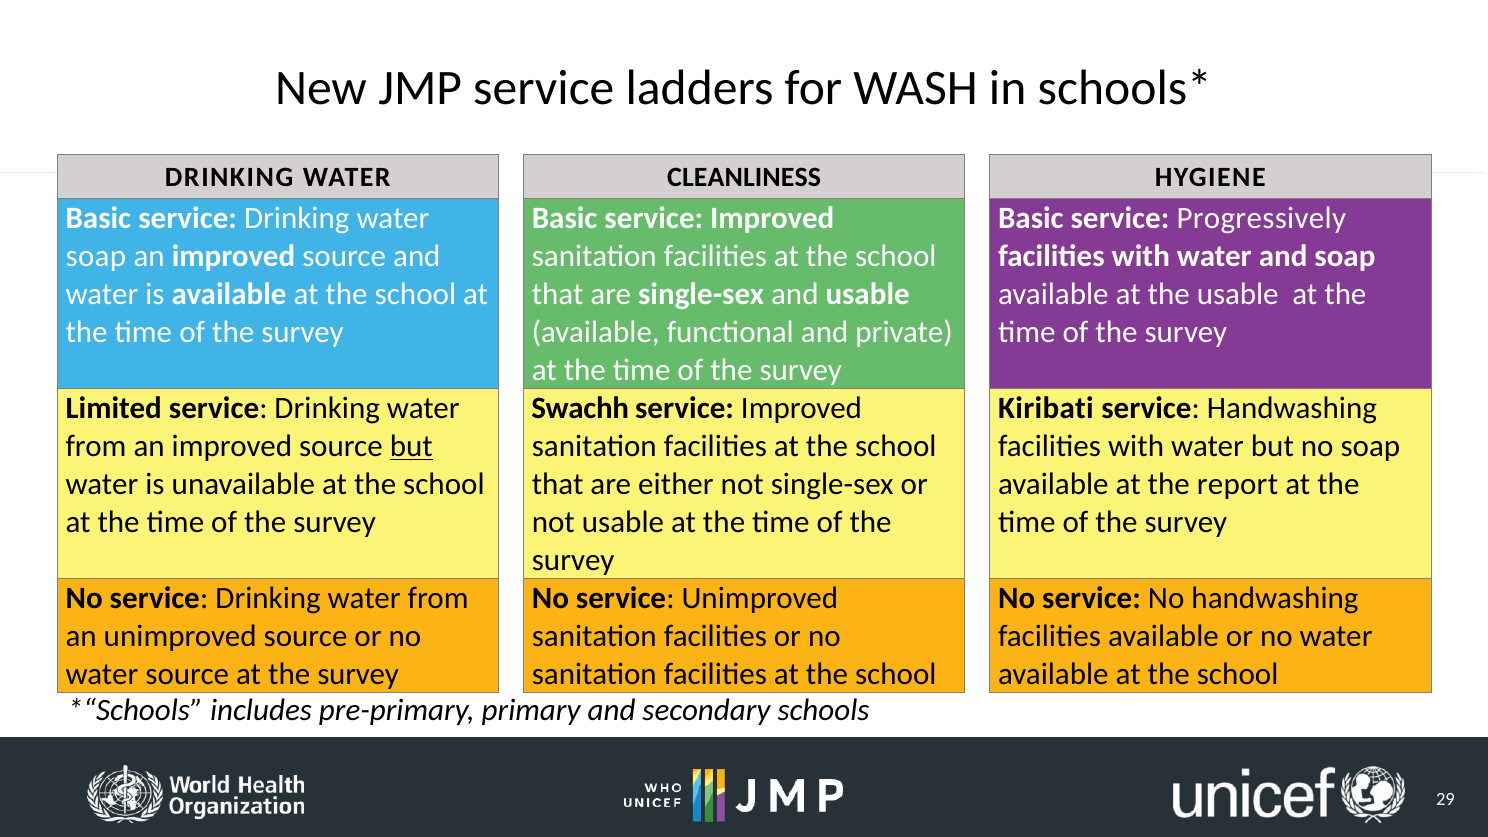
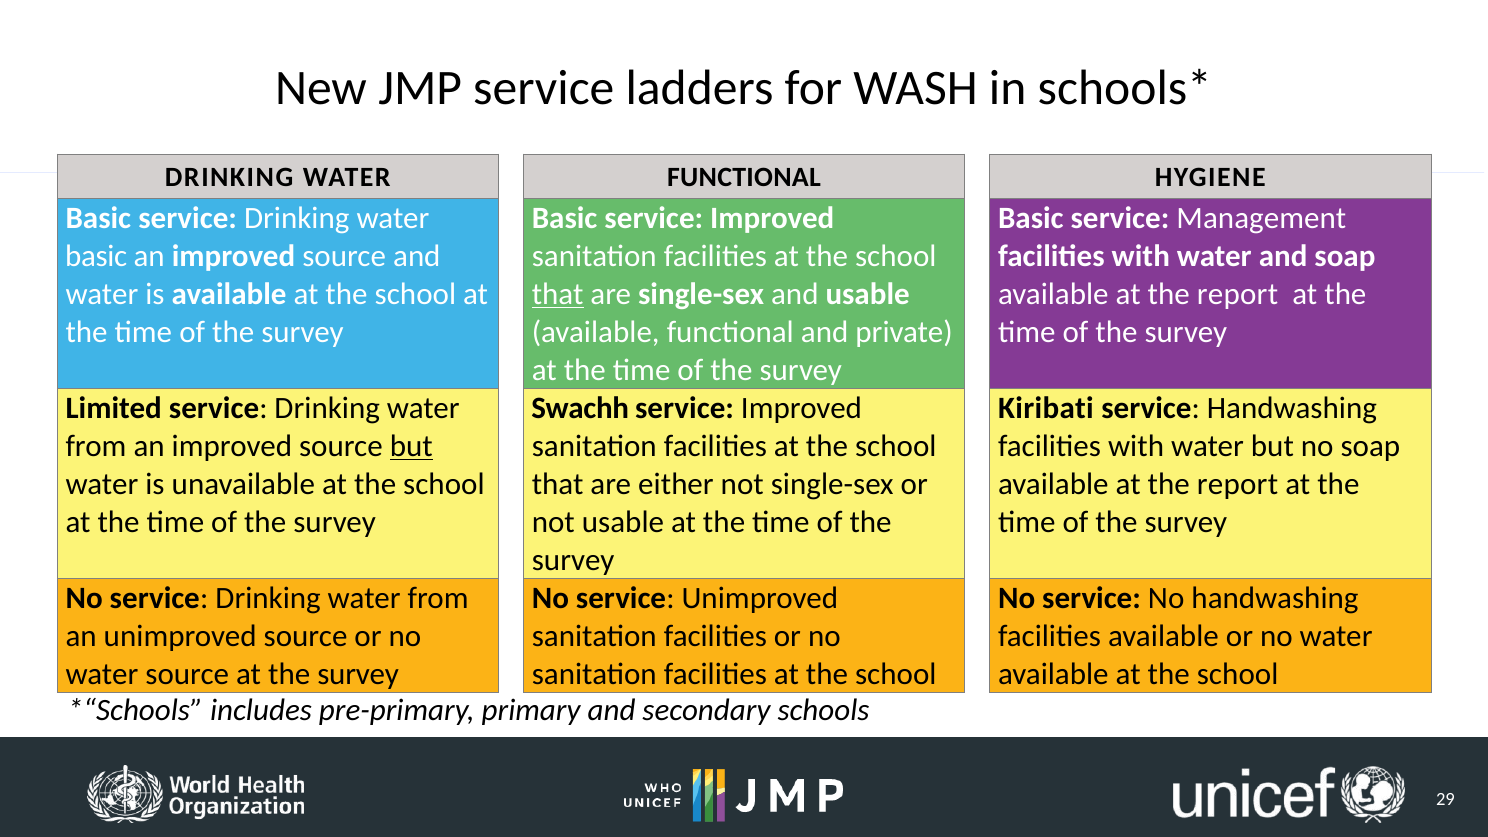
WATER CLEANLINESS: CLEANLINESS -> FUNCTIONAL
Progressively: Progressively -> Management
soap at (96, 256): soap -> basic
that at (558, 294) underline: none -> present
usable at (1238, 294): usable -> report
